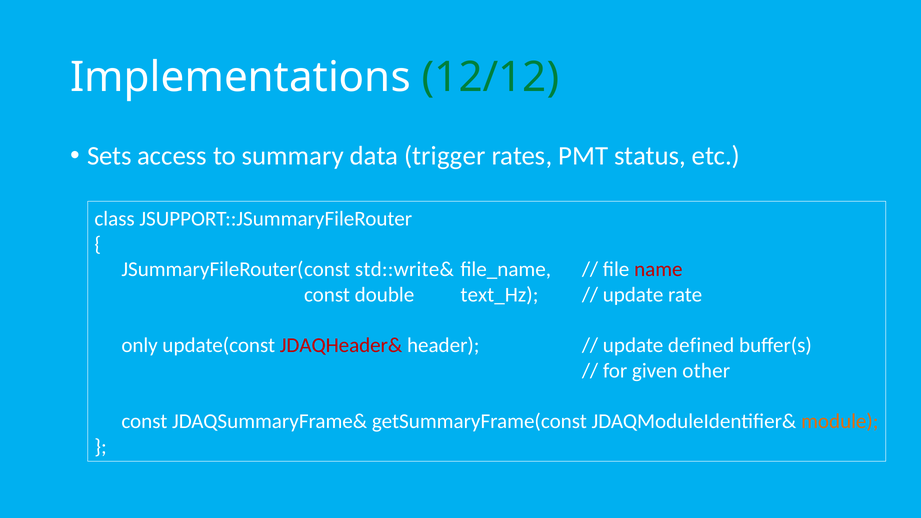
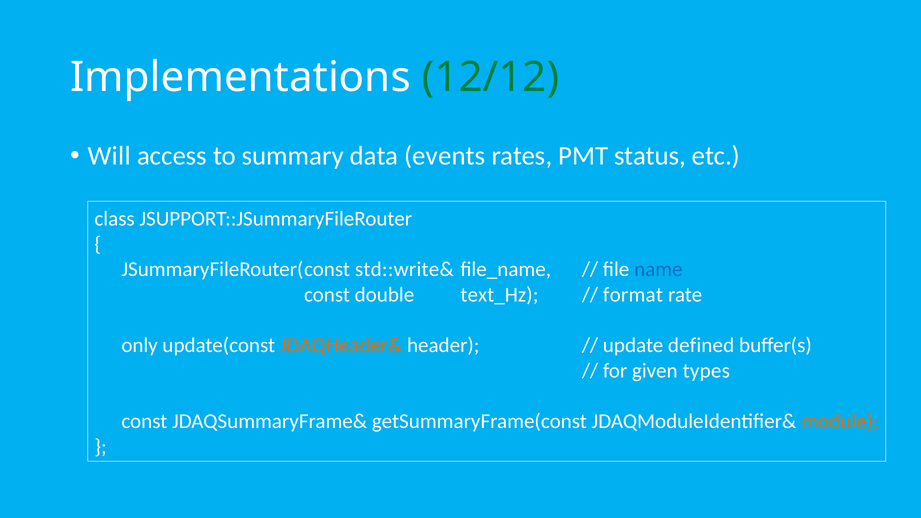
Sets: Sets -> Will
trigger: trigger -> events
name colour: red -> blue
update at (633, 295): update -> format
JDAQHeader& colour: red -> orange
other: other -> types
